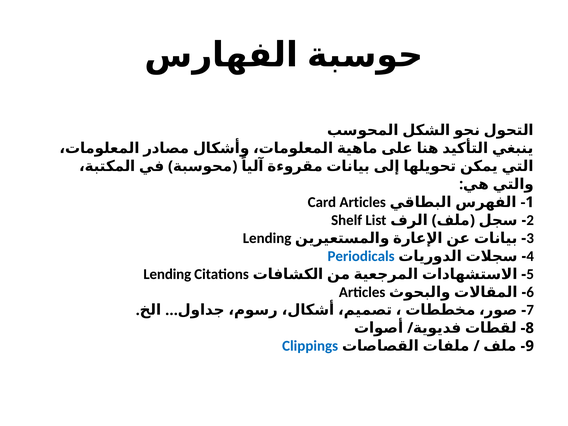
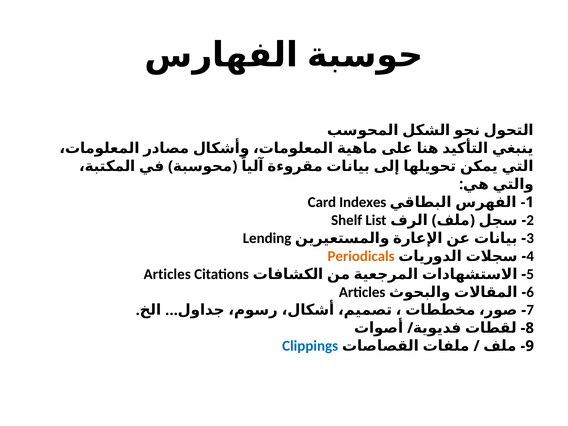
Card Articles: Articles -> Indexes
Periodicals colour: blue -> orange
Lending at (167, 274): Lending -> Articles
